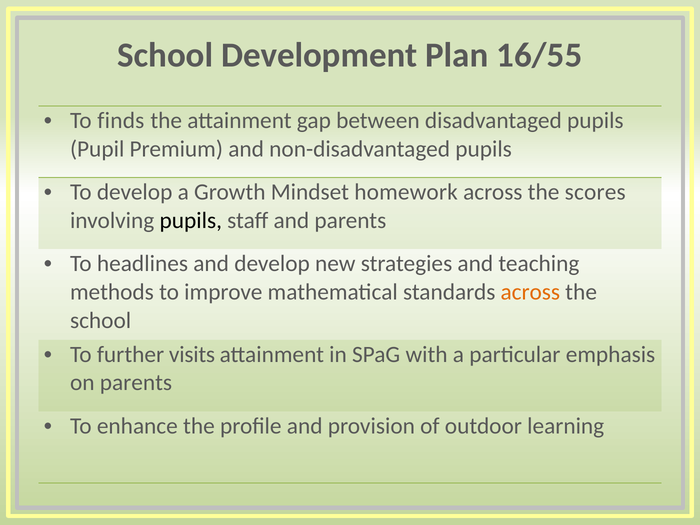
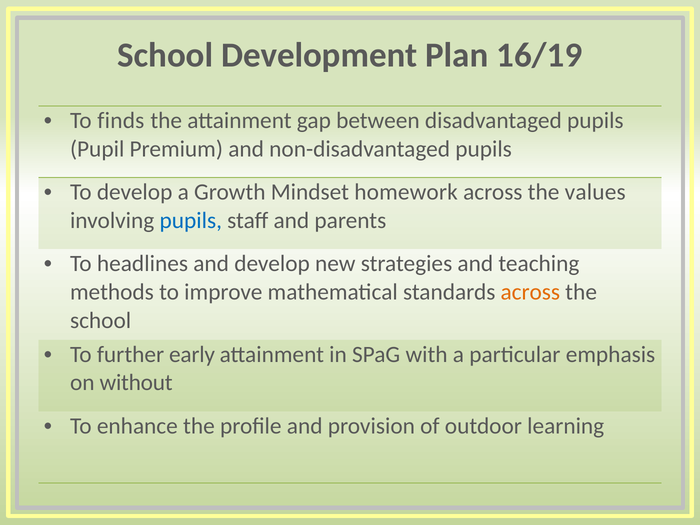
16/55: 16/55 -> 16/19
scores: scores -> values
pupils at (191, 220) colour: black -> blue
visits: visits -> early
on parents: parents -> without
